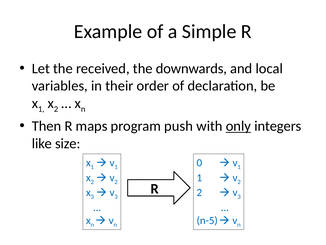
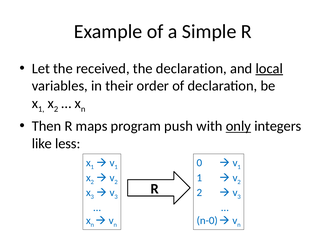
the downwards: downwards -> declaration
local underline: none -> present
size: size -> less
n-5: n-5 -> n-0
